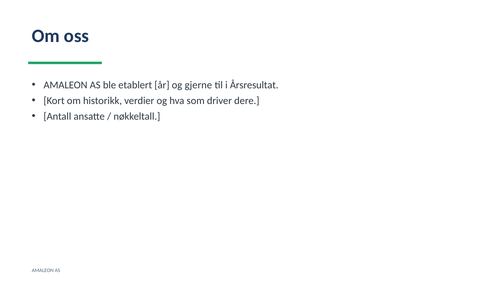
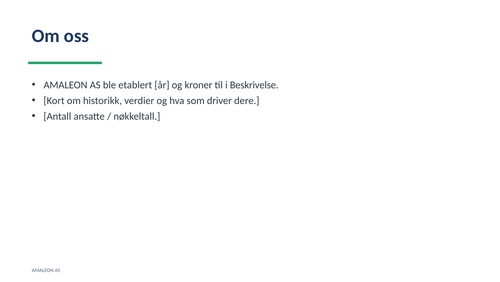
gjerne: gjerne -> kroner
Årsresultat: Årsresultat -> Beskrivelse
